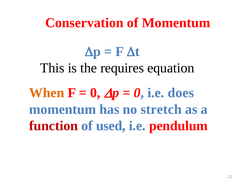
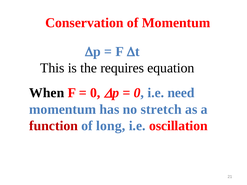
When colour: orange -> black
does: does -> need
used: used -> long
pendulum: pendulum -> oscillation
